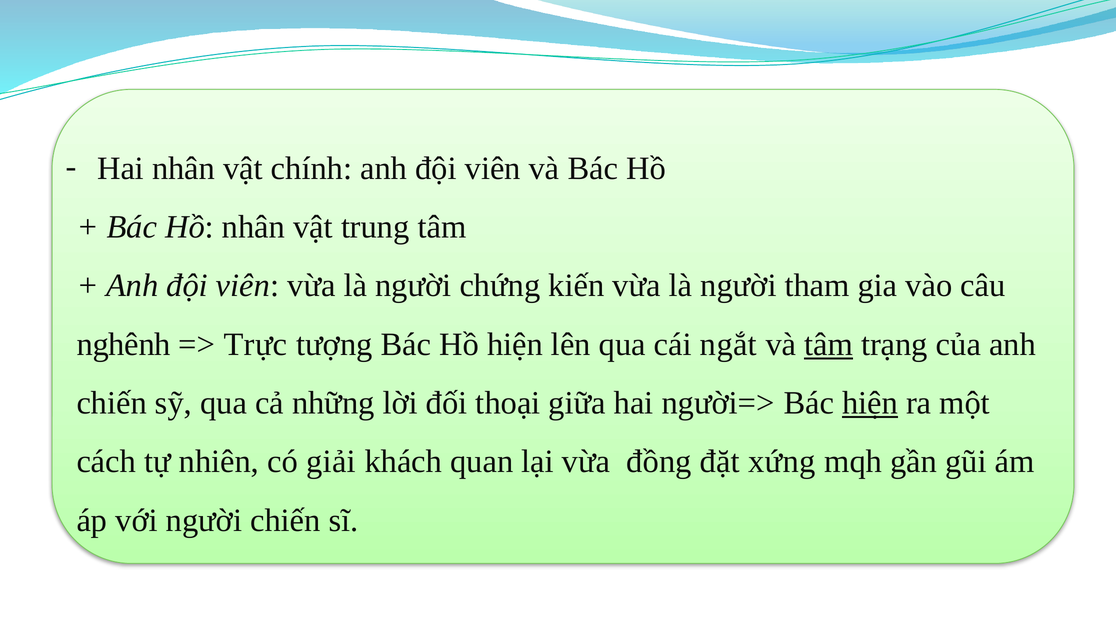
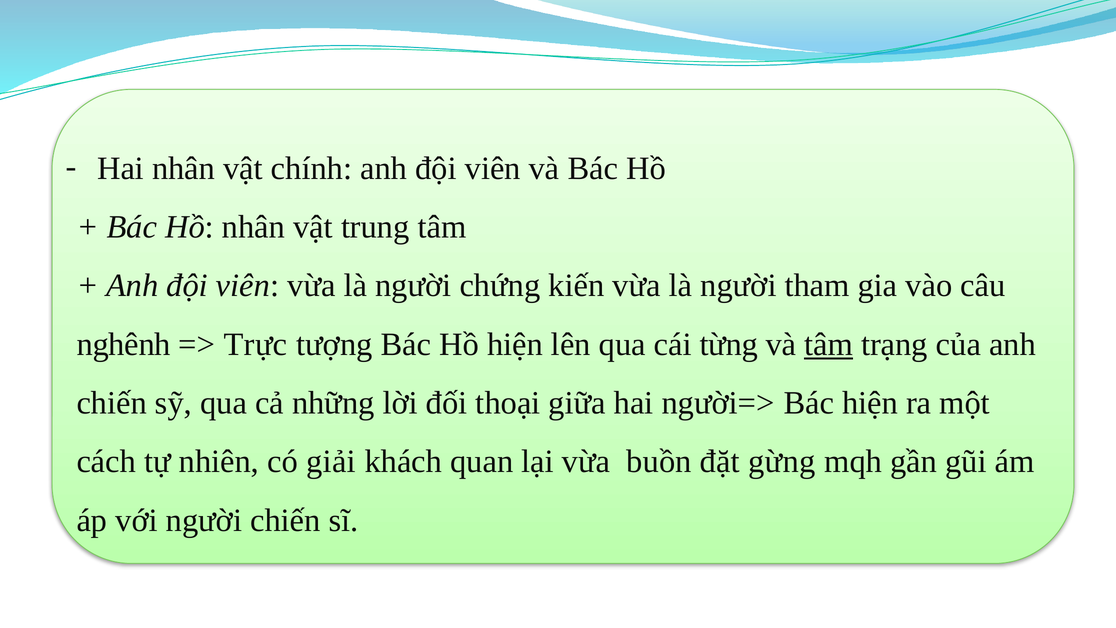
ngắt: ngắt -> từng
hiện at (870, 403) underline: present -> none
đồng: đồng -> buồn
xứng: xứng -> gừng
